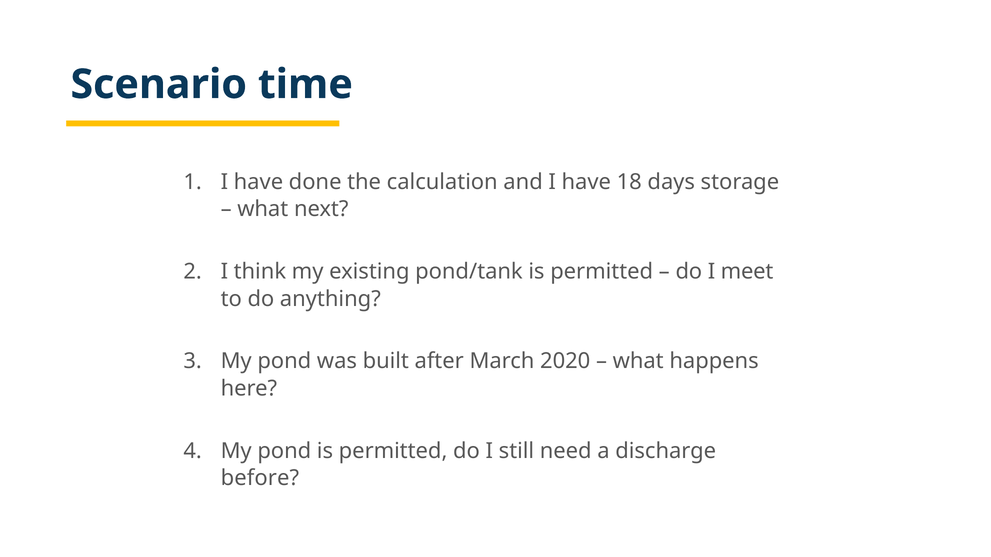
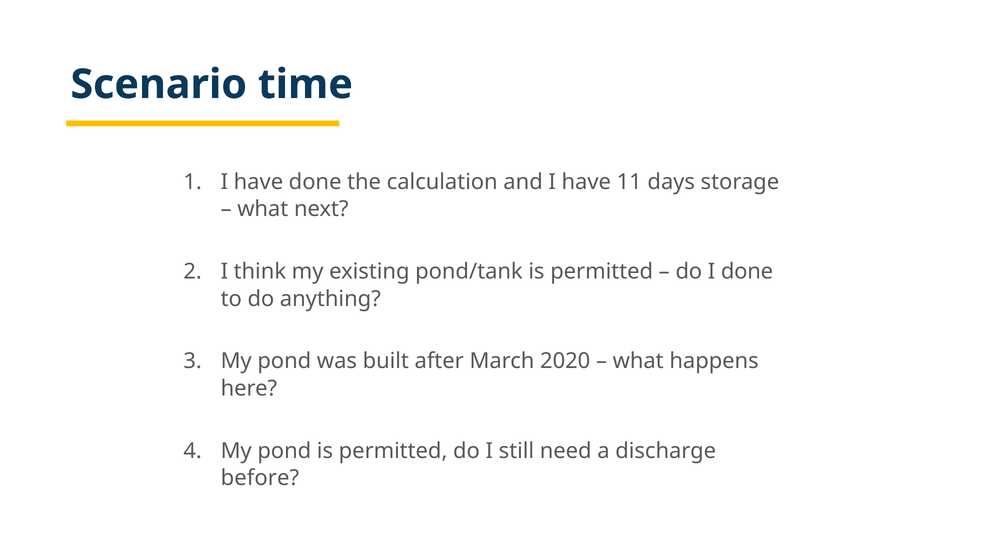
18: 18 -> 11
I meet: meet -> done
